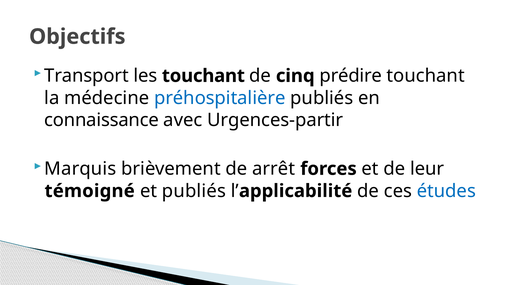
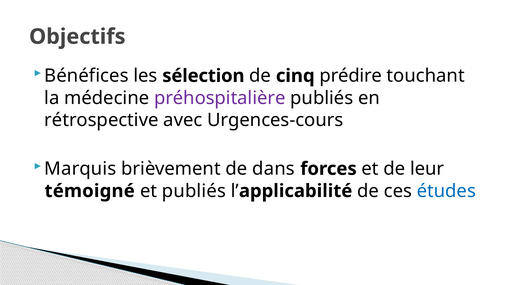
Transport: Transport -> Bénéfices
les touchant: touchant -> sélection
préhospitalière colour: blue -> purple
connaissance: connaissance -> rétrospective
Urgences-partir: Urgences-partir -> Urgences-cours
arrêt: arrêt -> dans
